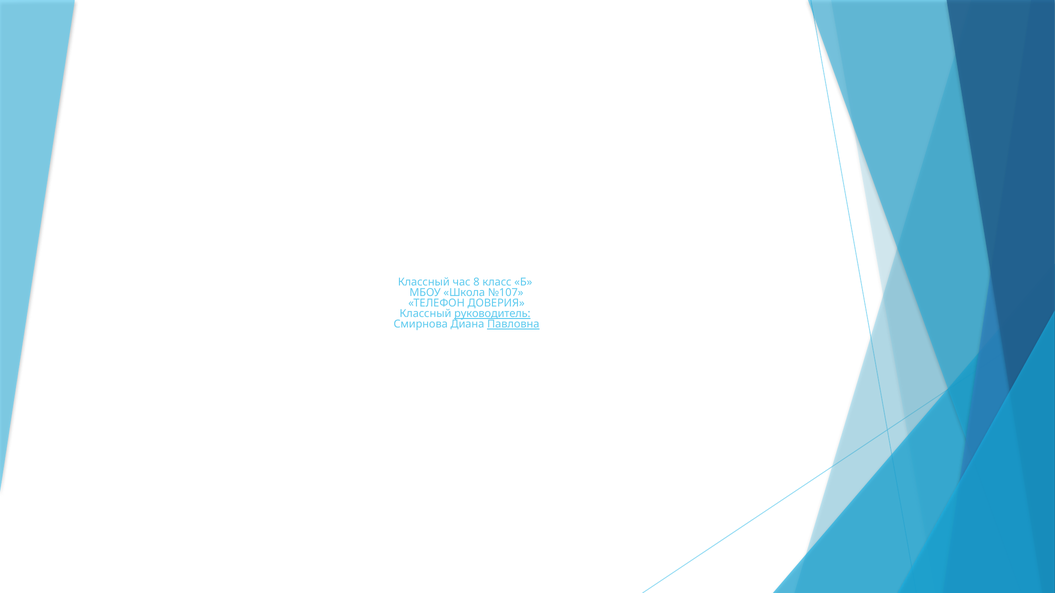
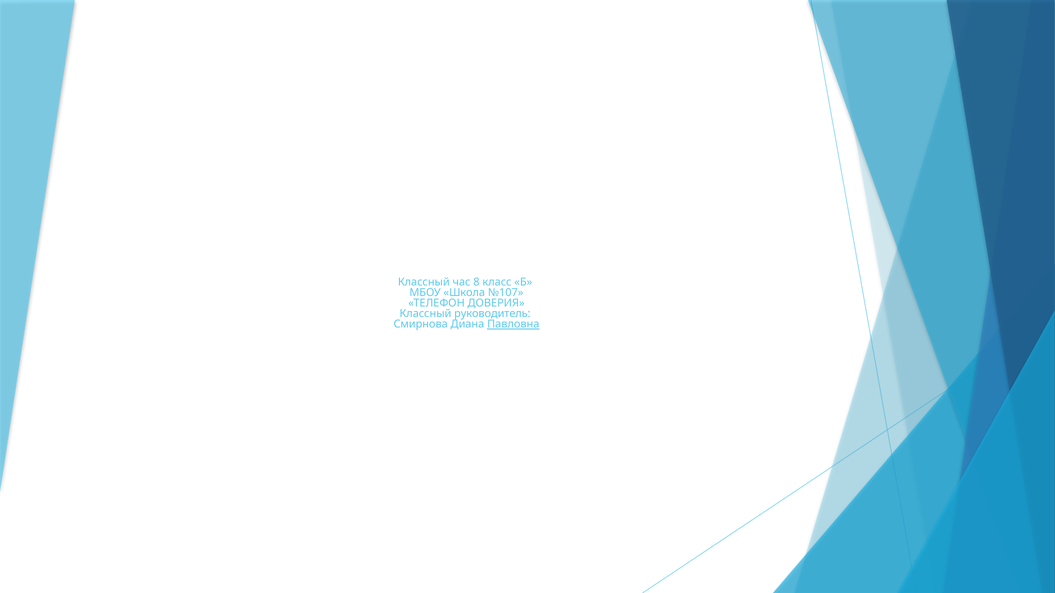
руководитель underline: present -> none
